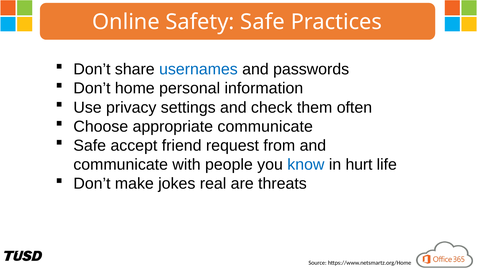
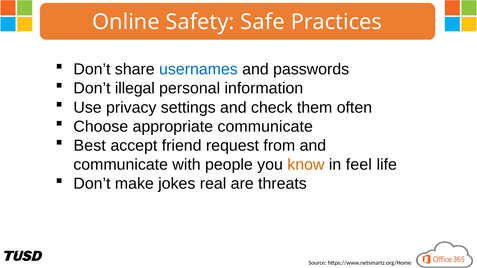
home: home -> illegal
Safe at (90, 146): Safe -> Best
know colour: blue -> orange
hurt: hurt -> feel
